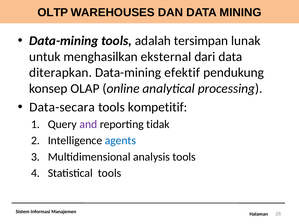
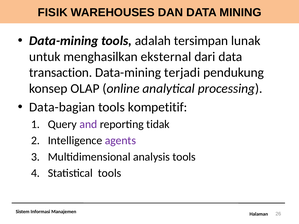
OLTP: OLTP -> FISIK
diterapkan: diterapkan -> transaction
efektif: efektif -> terjadi
Data-secara: Data-secara -> Data-bagian
agents colour: blue -> purple
